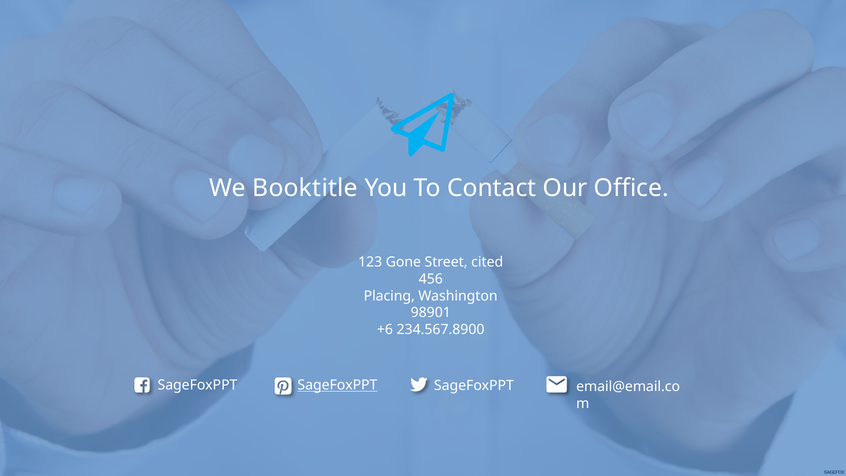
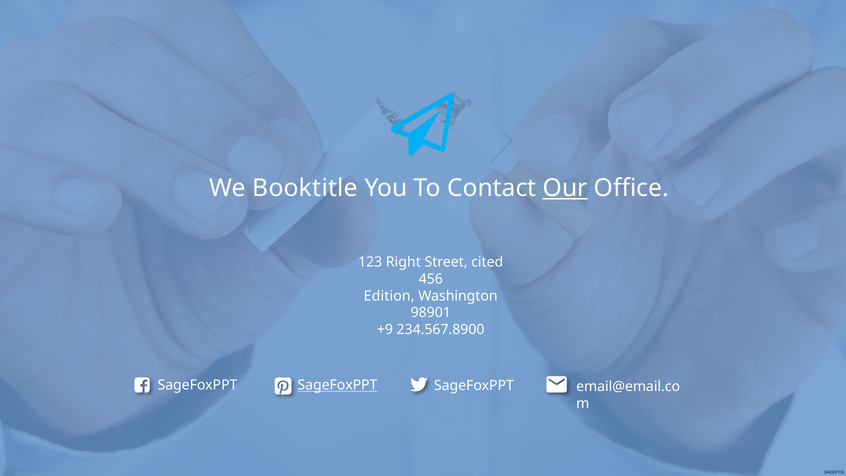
Our underline: none -> present
Gone: Gone -> Right
Placing: Placing -> Edition
+6: +6 -> +9
